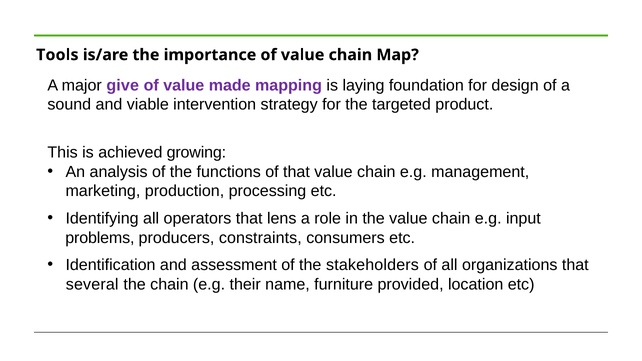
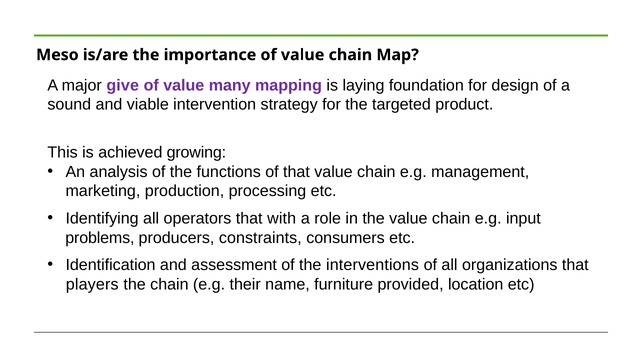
Tools: Tools -> Meso
made: made -> many
lens: lens -> with
stakeholders: stakeholders -> interventions
several: several -> players
